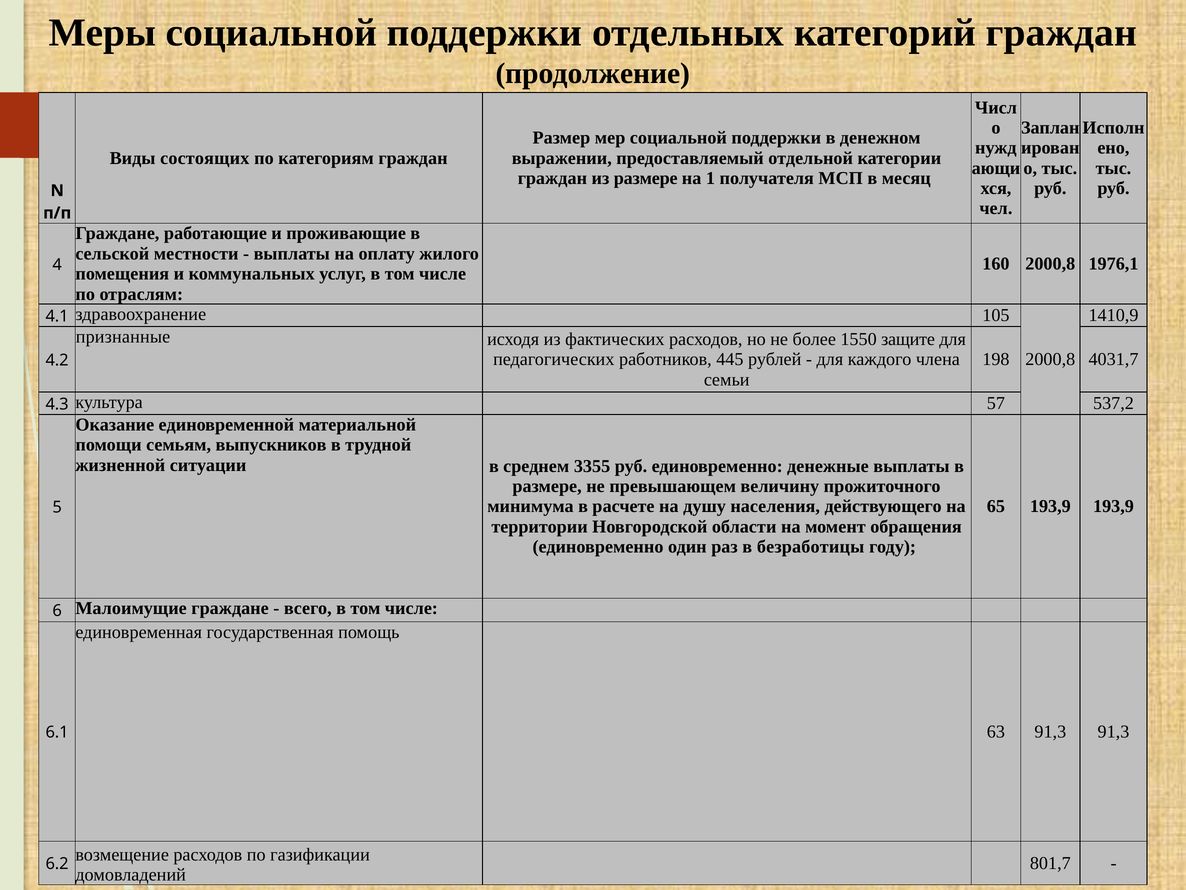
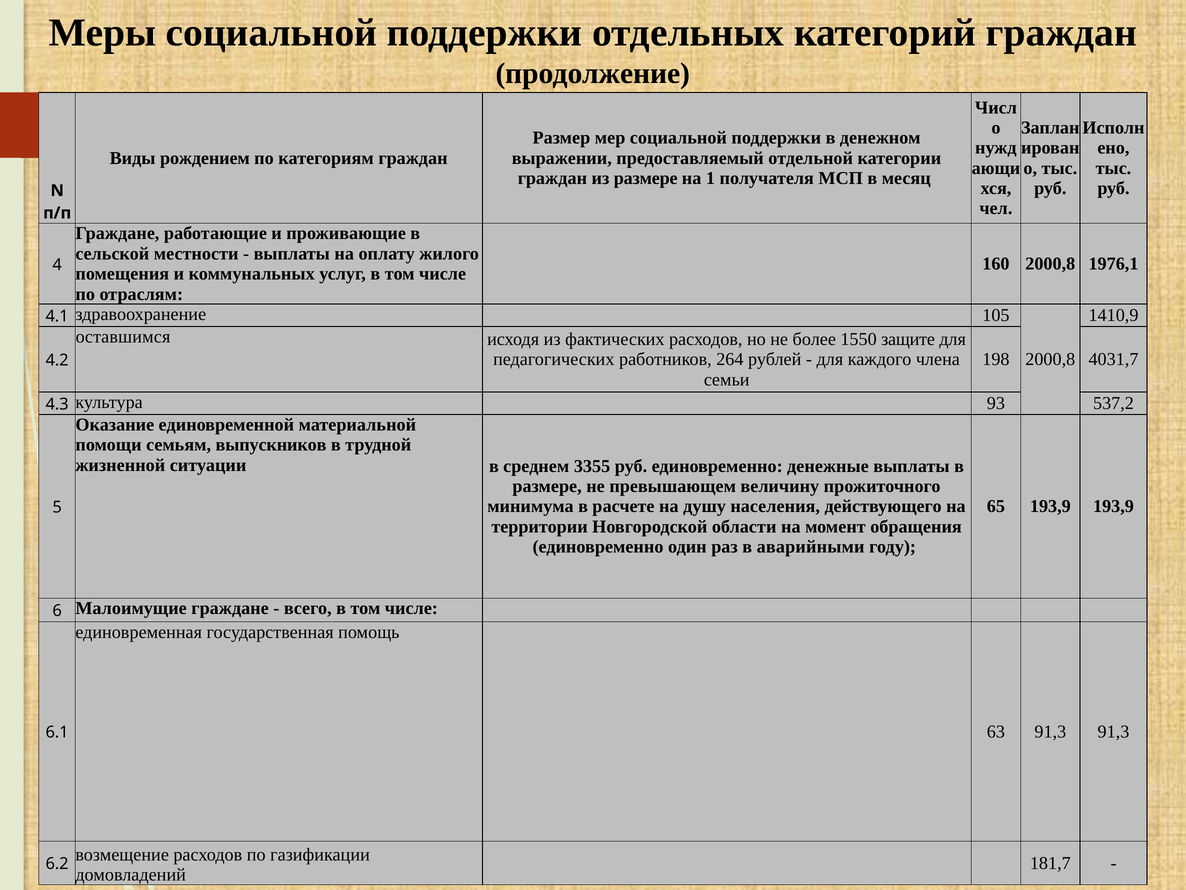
состоящих: состоящих -> рождением
признанные: признанные -> оставшимся
445: 445 -> 264
57: 57 -> 93
безработицы: безработицы -> аварийными
801,7: 801,7 -> 181,7
